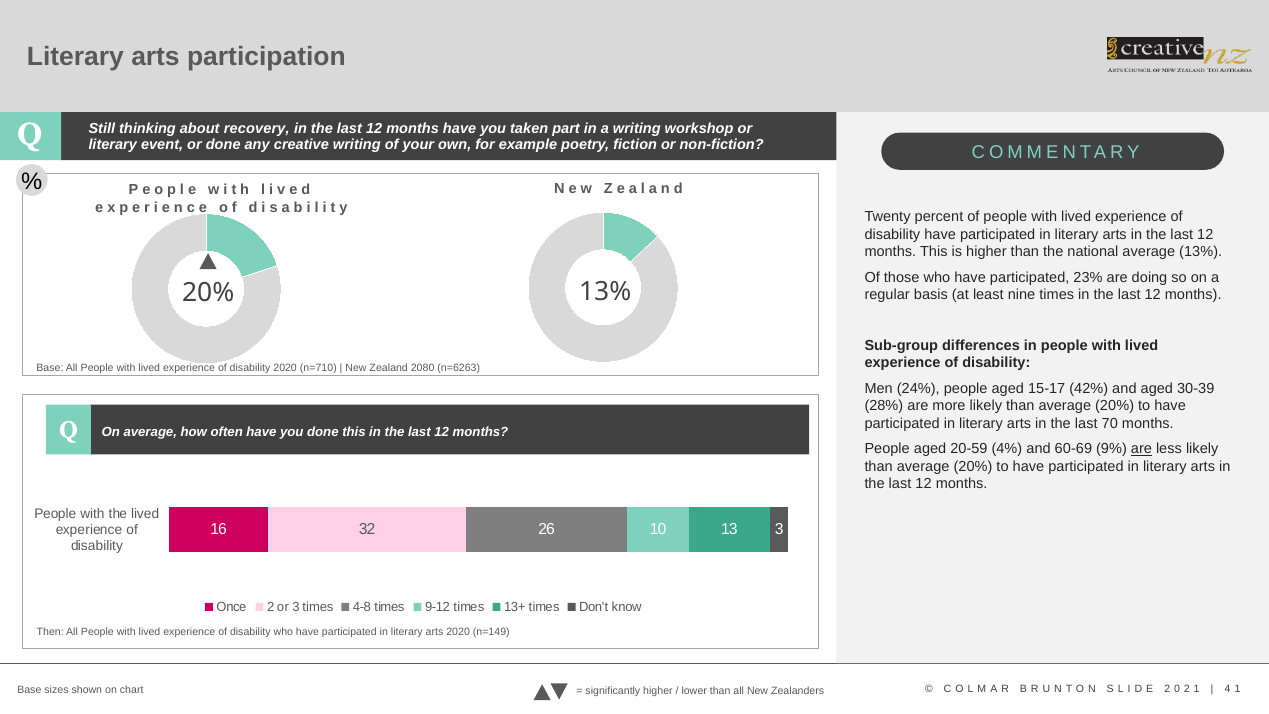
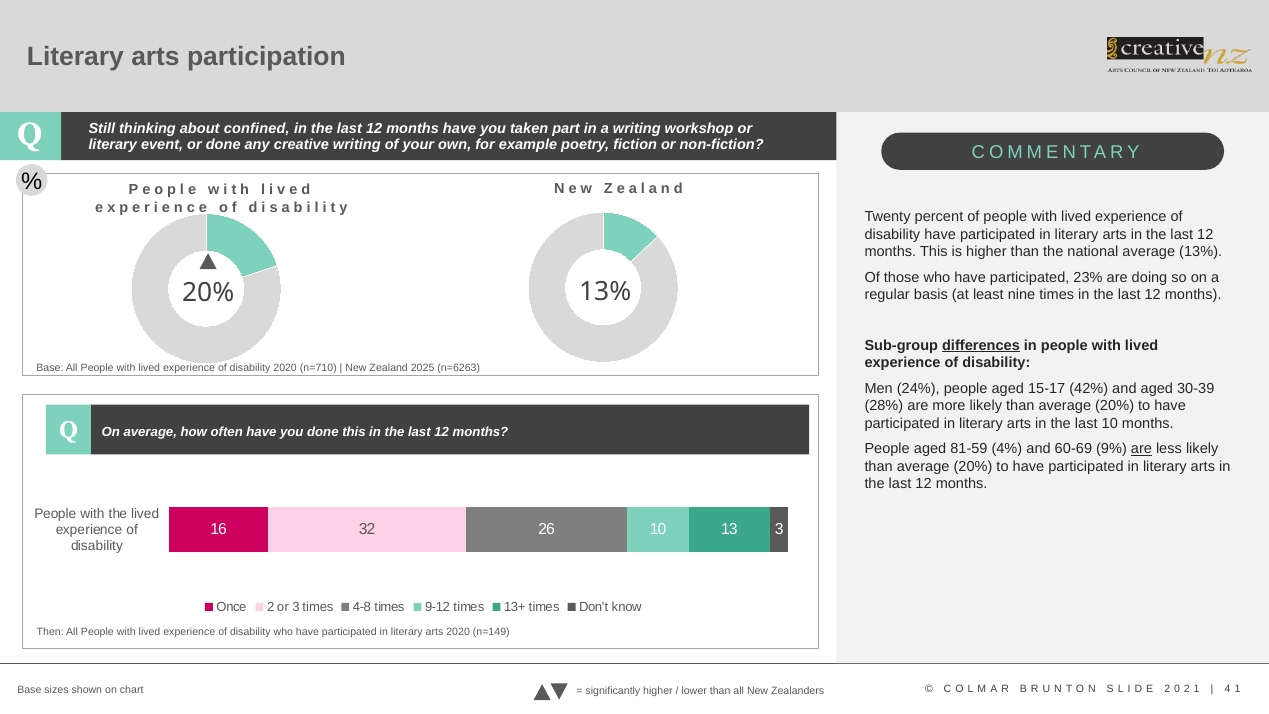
recovery: recovery -> confined
differences underline: none -> present
2080: 2080 -> 2025
last 70: 70 -> 10
20-59: 20-59 -> 81-59
